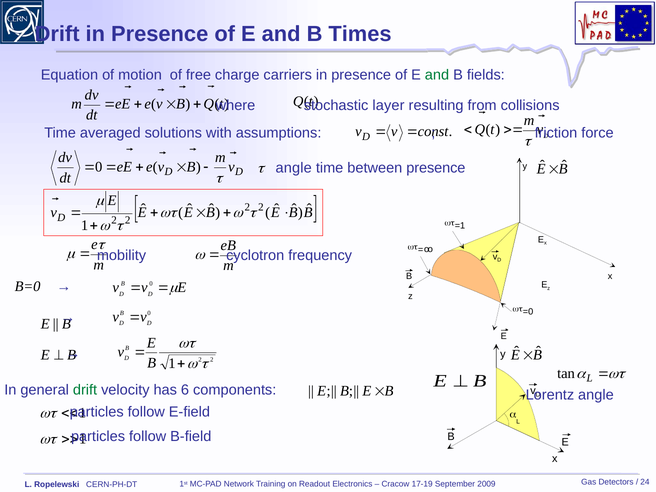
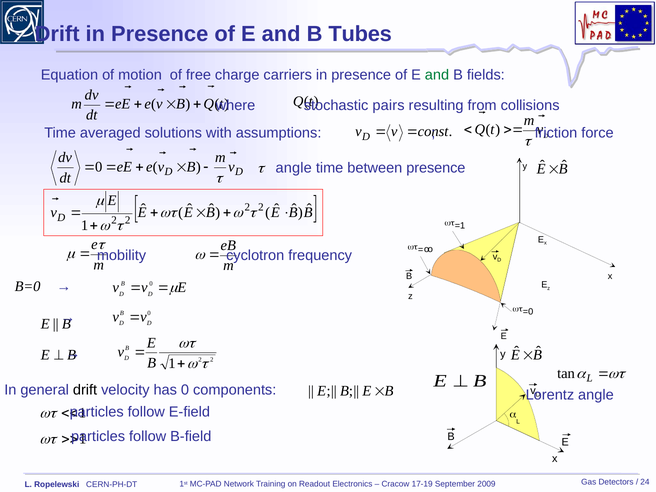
Times: Times -> Tubes
layer: layer -> pairs
drift at (85, 390) colour: green -> black
has 6: 6 -> 0
